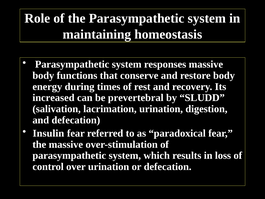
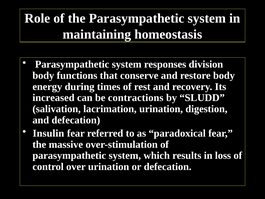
responses massive: massive -> division
prevertebral: prevertebral -> contractions
